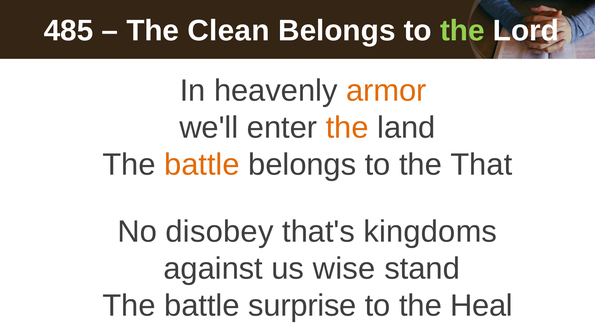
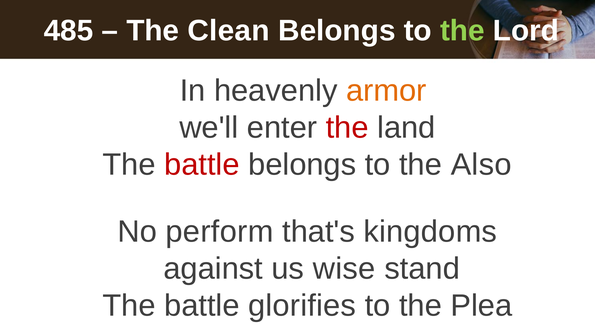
the at (347, 128) colour: orange -> red
battle at (202, 165) colour: orange -> red
That: That -> Also
disobey: disobey -> perform
surprise: surprise -> glorifies
Heal: Heal -> Plea
